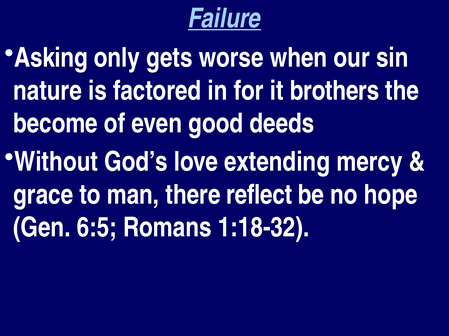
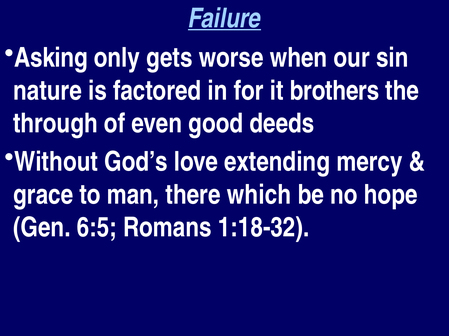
become: become -> through
reflect: reflect -> which
